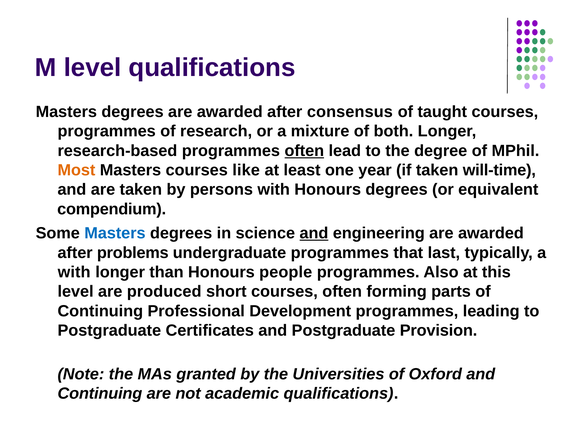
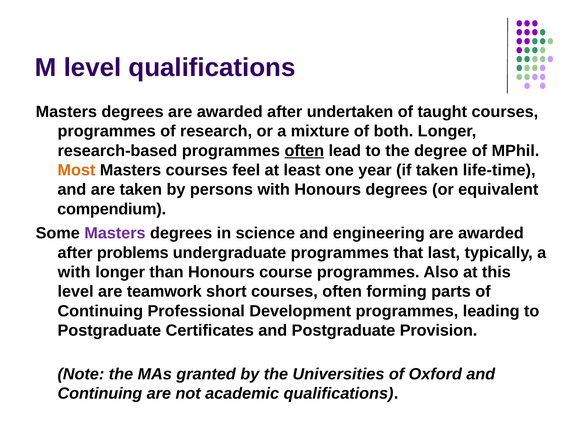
consensus: consensus -> undertaken
like: like -> feel
will-time: will-time -> life-time
Masters at (115, 233) colour: blue -> purple
and at (314, 233) underline: present -> none
people: people -> course
produced: produced -> teamwork
